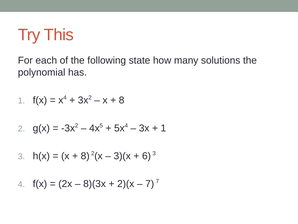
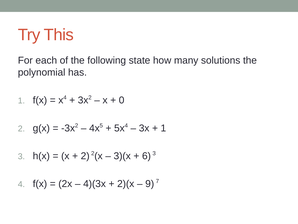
8 at (122, 100): 8 -> 0
8 at (85, 156): 8 -> 2
8)(3x: 8)(3x -> 4)(3x
7 at (150, 183): 7 -> 9
